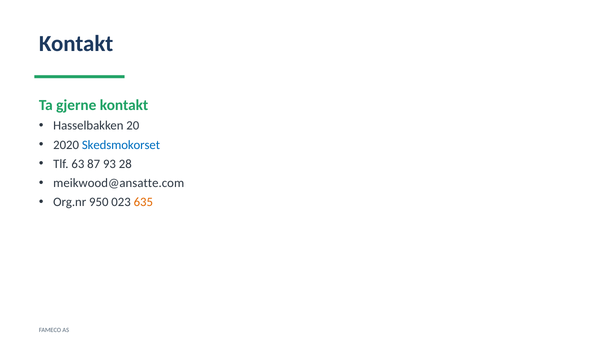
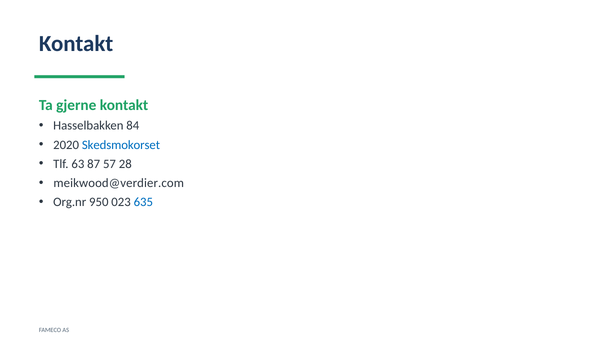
20: 20 -> 84
93: 93 -> 57
meikwood@ansatte.com: meikwood@ansatte.com -> meikwood@verdier.com
635 colour: orange -> blue
